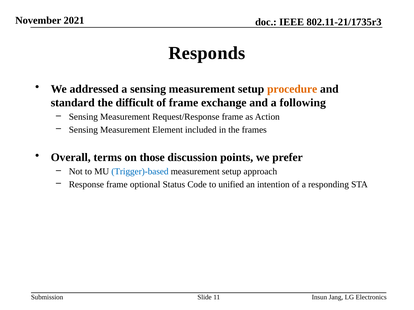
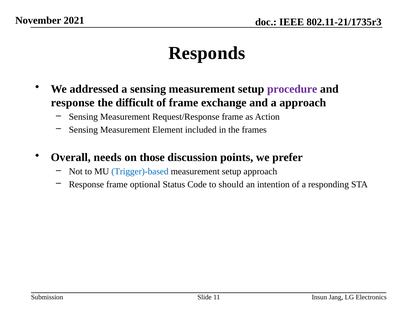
procedure colour: orange -> purple
standard at (73, 103): standard -> response
a following: following -> approach
terms: terms -> needs
unified: unified -> should
